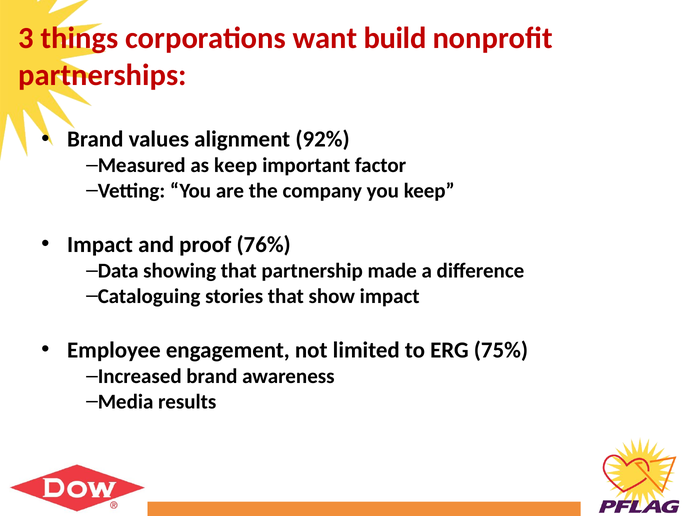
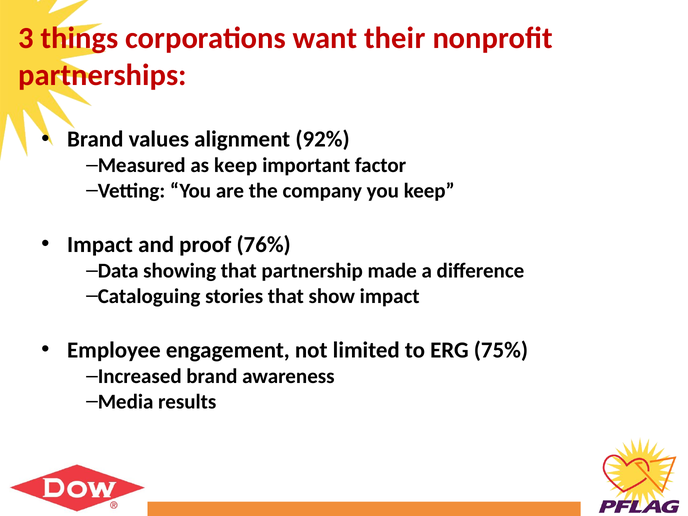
build: build -> their
